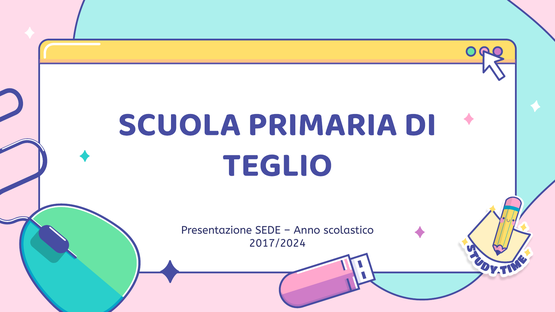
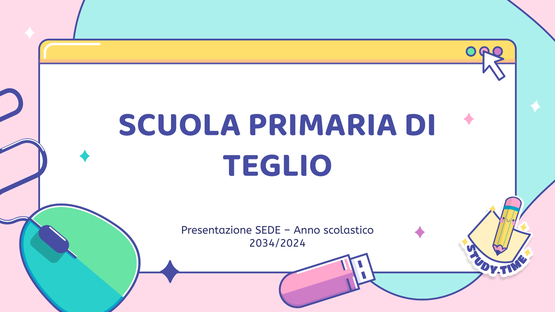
2017/2024: 2017/2024 -> 2034/2024
